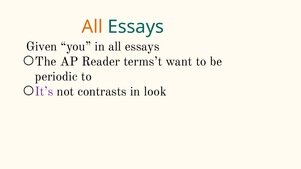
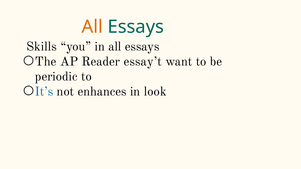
Given: Given -> Skills
terms’t: terms’t -> essay’t
It’s colour: purple -> blue
contrasts: contrasts -> enhances
